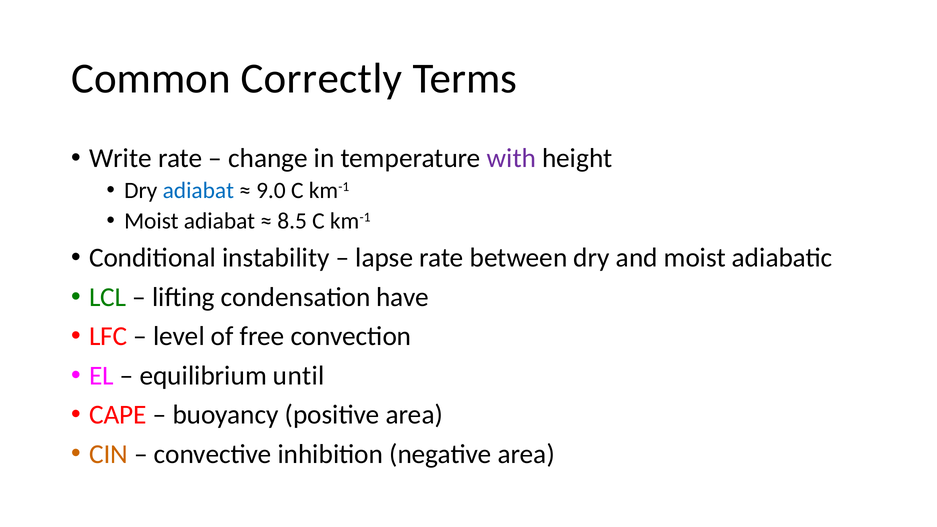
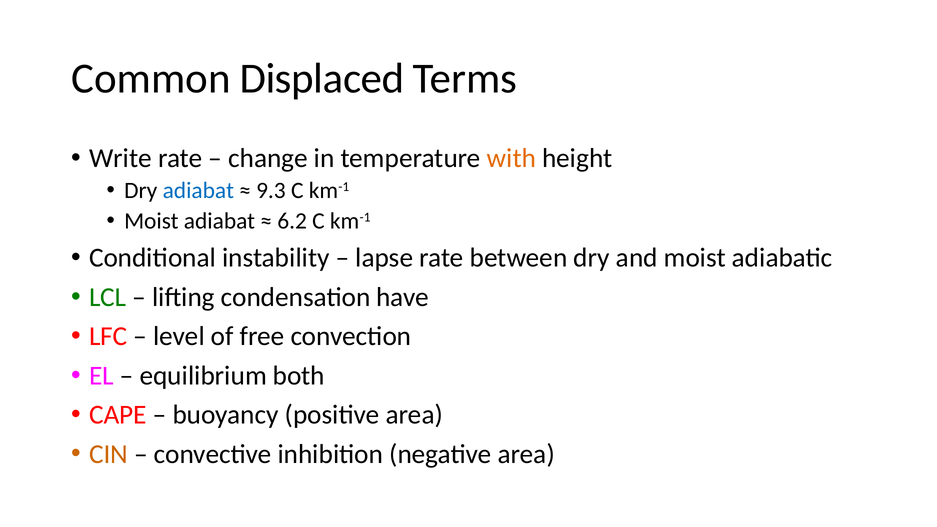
Correctly: Correctly -> Displaced
with colour: purple -> orange
9.0: 9.0 -> 9.3
8.5: 8.5 -> 6.2
until: until -> both
